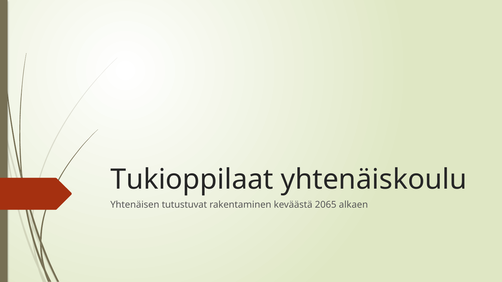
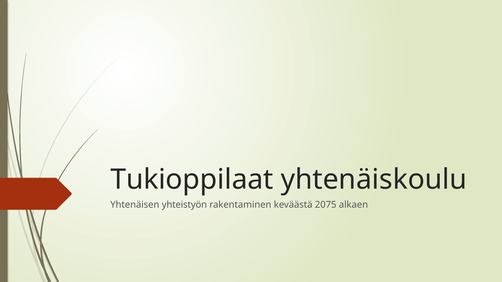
tutustuvat: tutustuvat -> yhteistyön
2065: 2065 -> 2075
